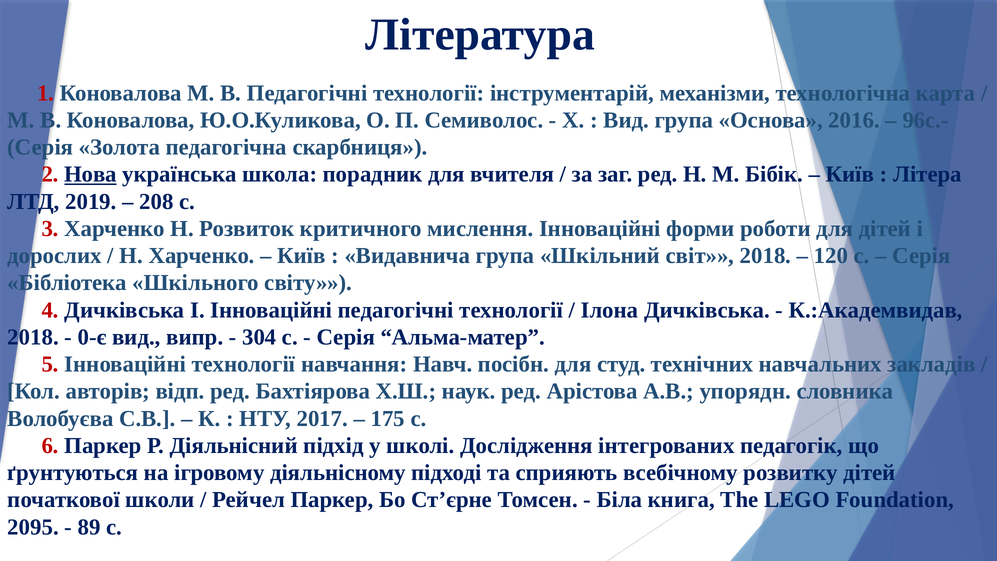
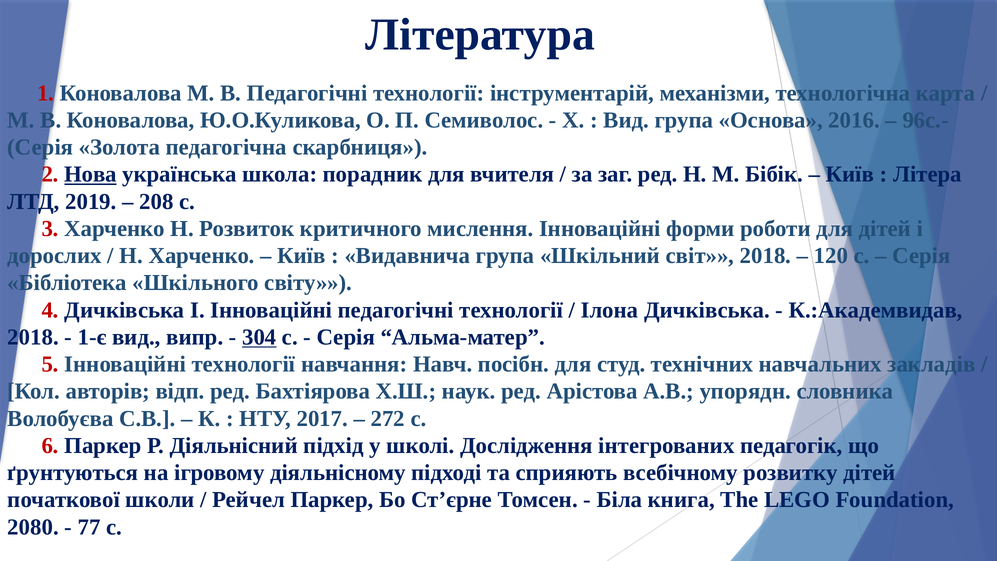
0-є: 0-є -> 1-є
304 underline: none -> present
175: 175 -> 272
2095: 2095 -> 2080
89: 89 -> 77
